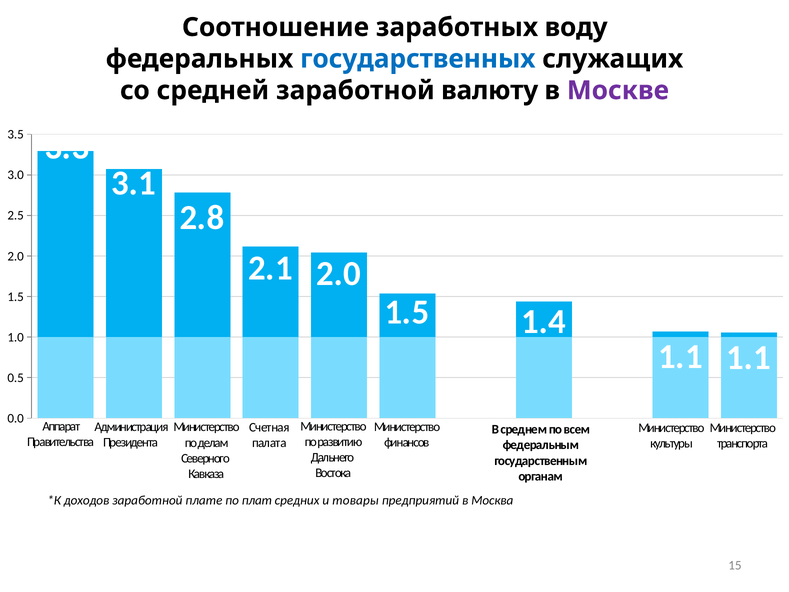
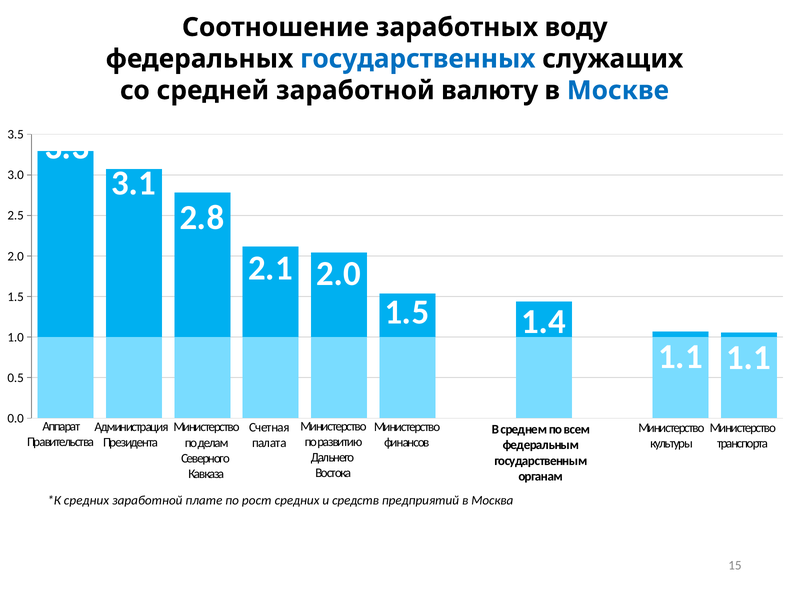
Москве colour: purple -> blue
доходов at (87, 500): доходов -> средних
плат: плат -> рост
товары: товары -> средств
